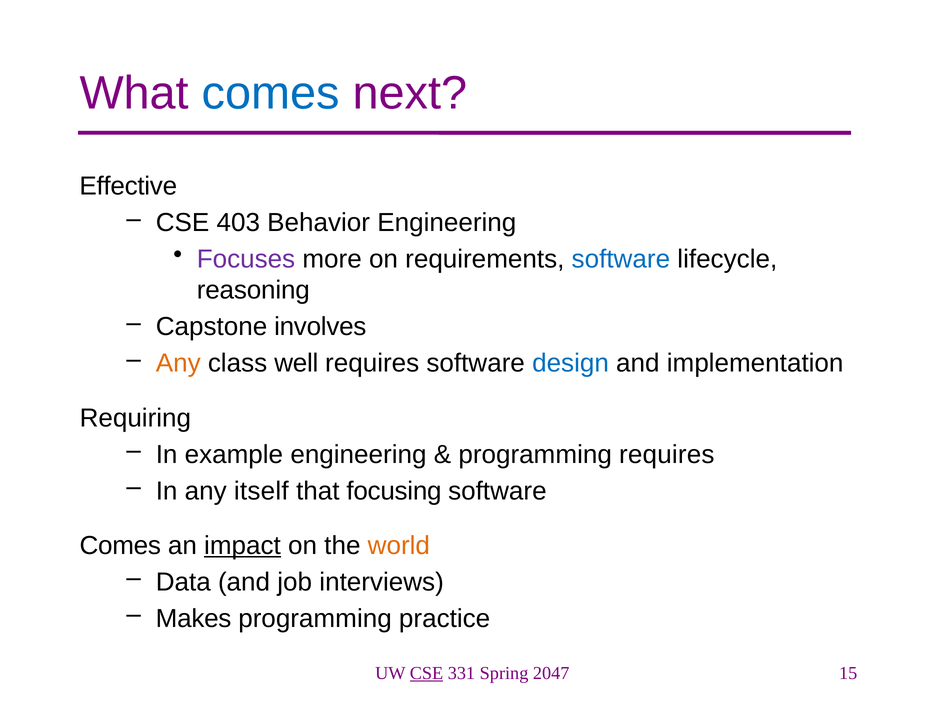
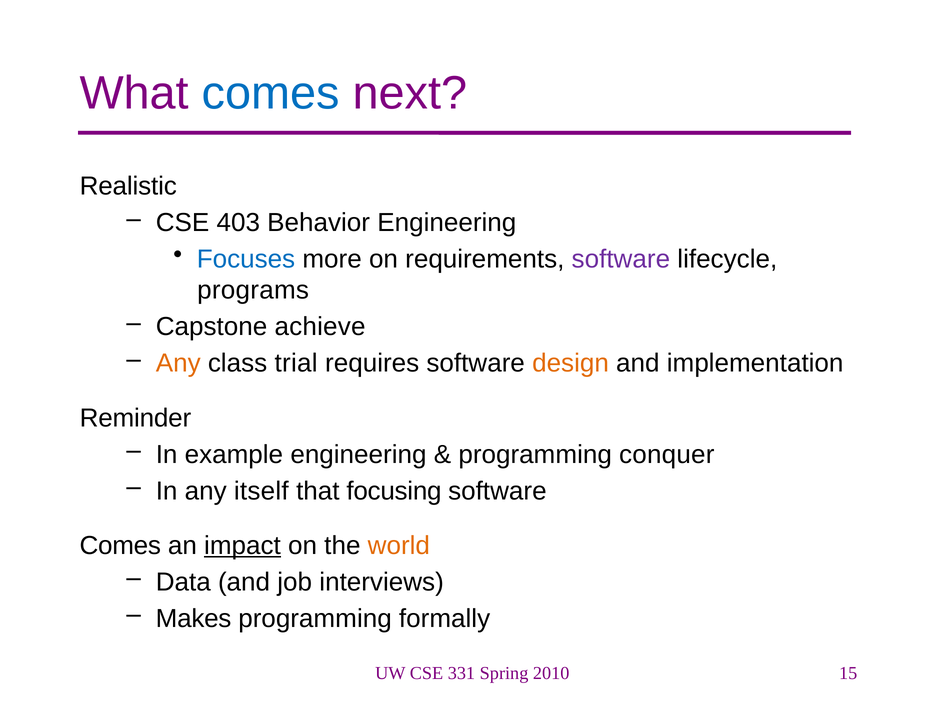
Effective: Effective -> Realistic
Focuses colour: purple -> blue
software at (621, 259) colour: blue -> purple
reasoning: reasoning -> programs
involves: involves -> achieve
well: well -> trial
design colour: blue -> orange
Requiring: Requiring -> Reminder
programming requires: requires -> conquer
practice: practice -> formally
CSE at (427, 673) underline: present -> none
2047: 2047 -> 2010
